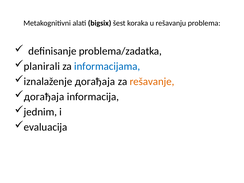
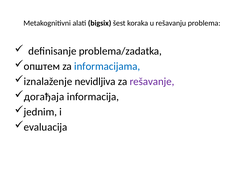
planirali: planirali -> општем
iznalaženje догађаја: догађаја -> nevidljiva
rešavanje colour: orange -> purple
